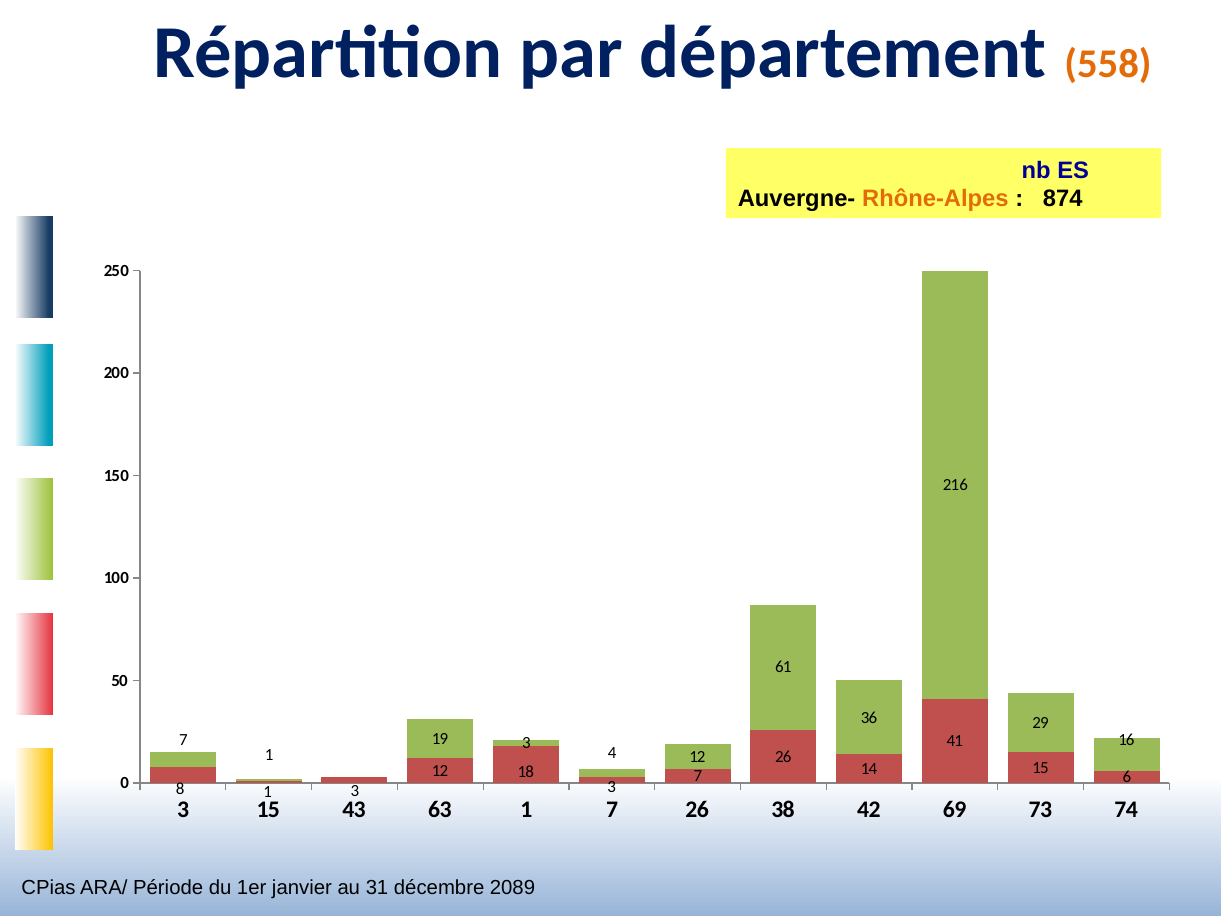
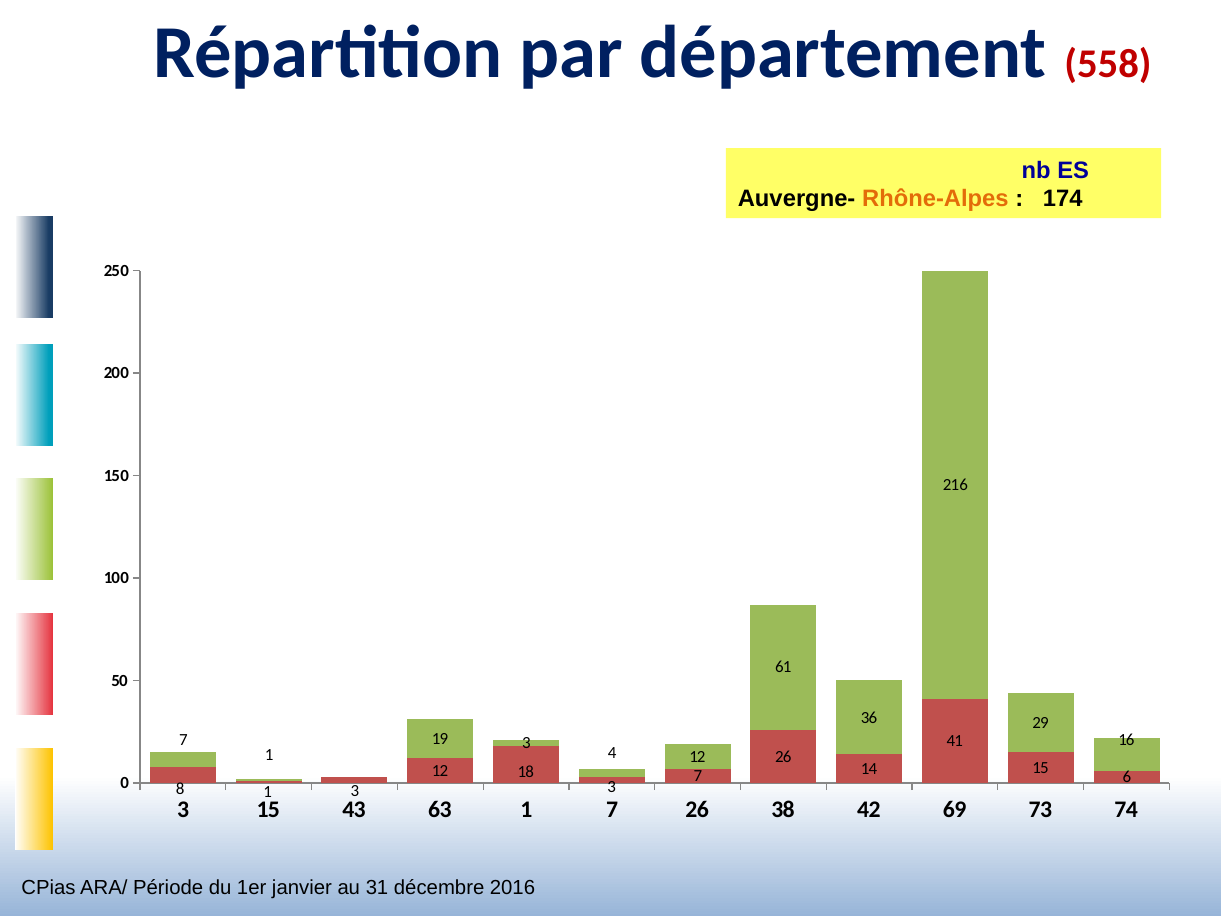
558 colour: orange -> red
874: 874 -> 174
2089: 2089 -> 2016
